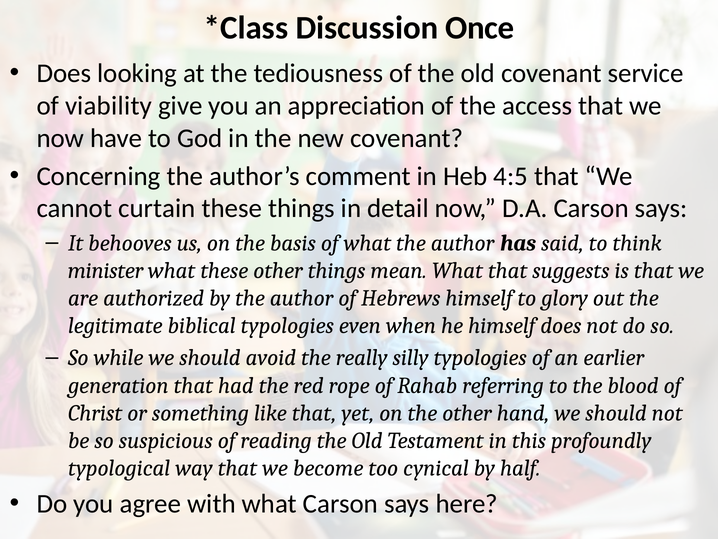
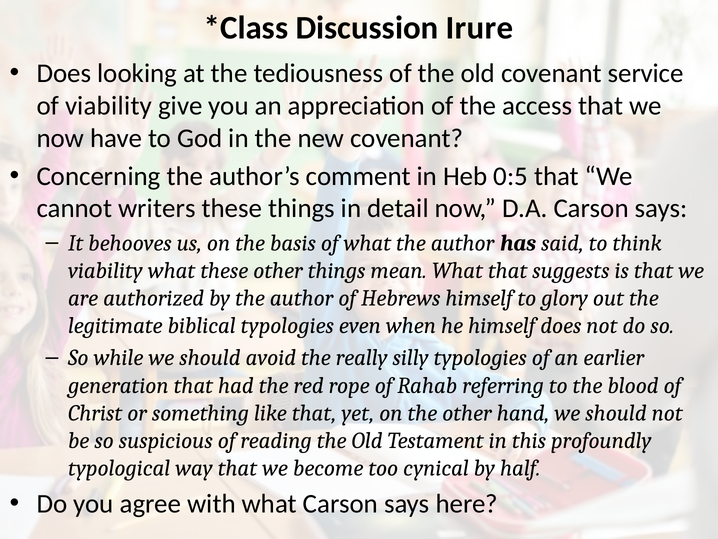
Once: Once -> Irure
4:5: 4:5 -> 0:5
curtain: curtain -> writers
minister at (105, 270): minister -> viability
